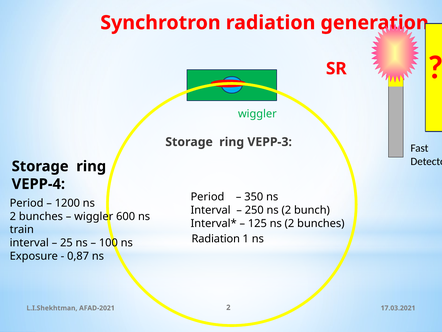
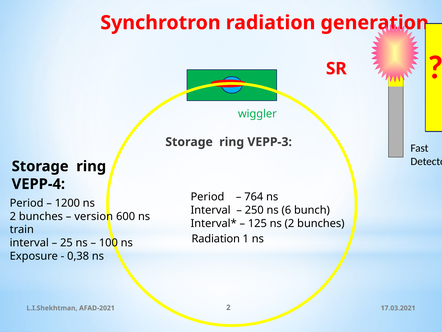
350: 350 -> 764
250 ns 2: 2 -> 6
wiggler at (94, 216): wiggler -> version
0,87: 0,87 -> 0,38
